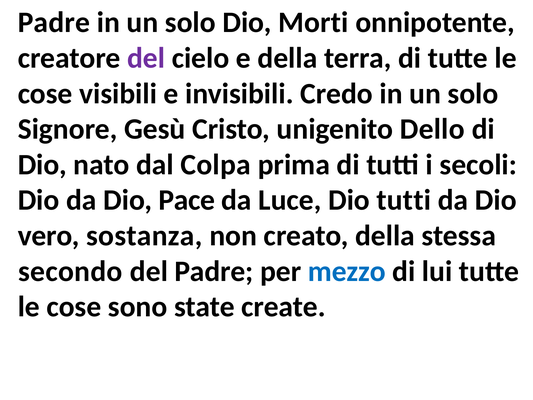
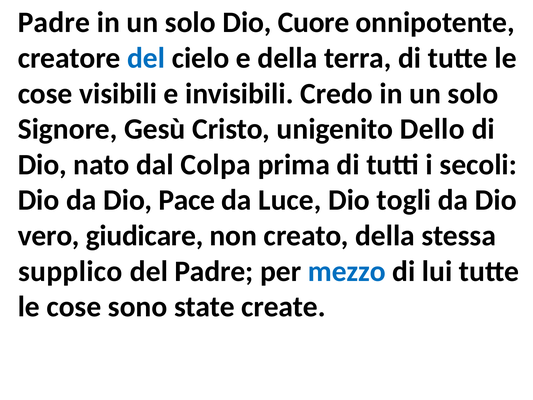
Morti: Morti -> Cuore
del at (146, 58) colour: purple -> blue
Dio tutti: tutti -> togli
sostanza: sostanza -> giudicare
secondo: secondo -> supplico
